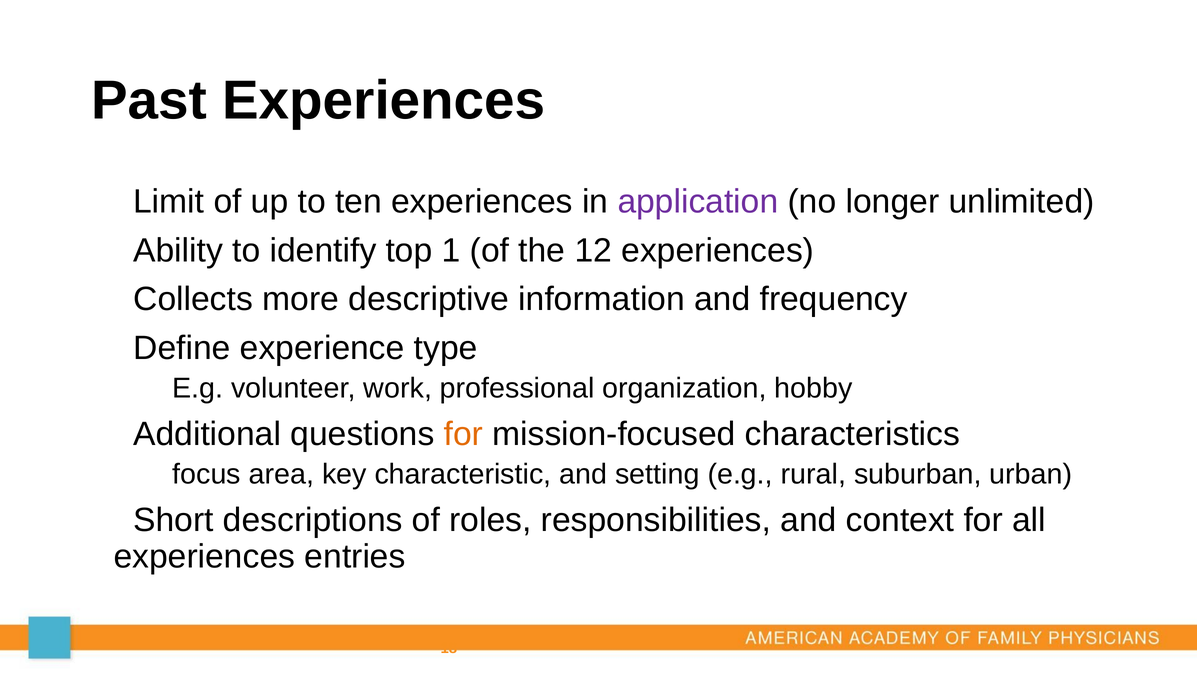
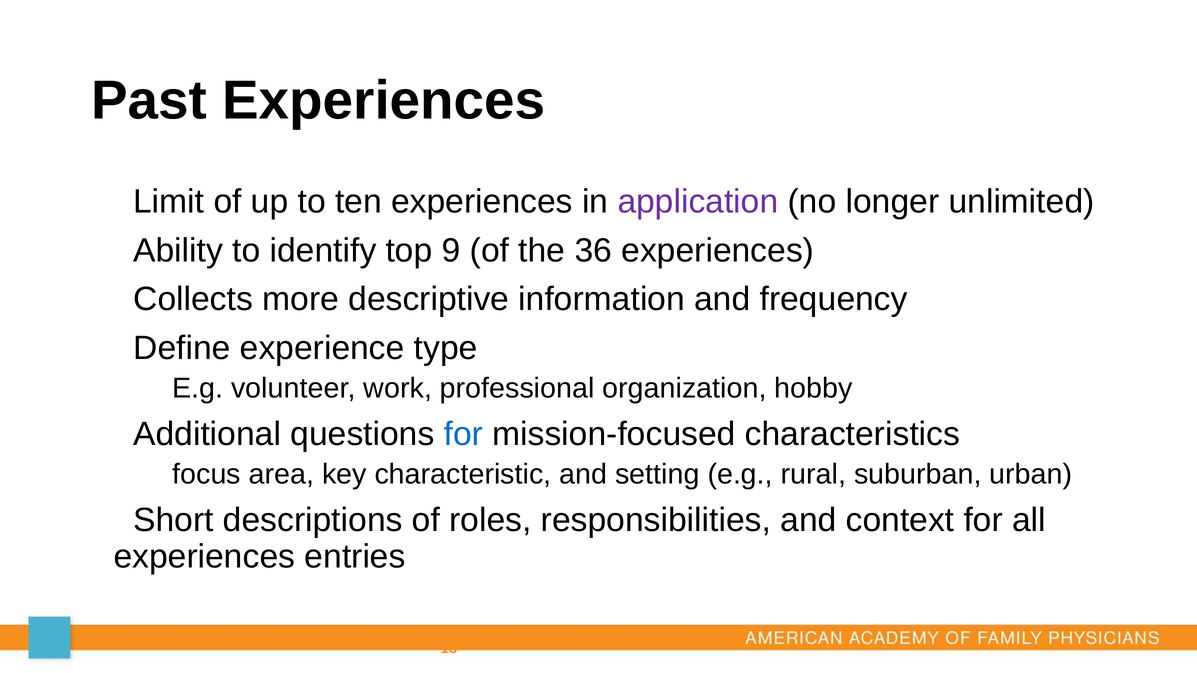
1: 1 -> 9
12: 12 -> 36
for at (463, 434) colour: orange -> blue
